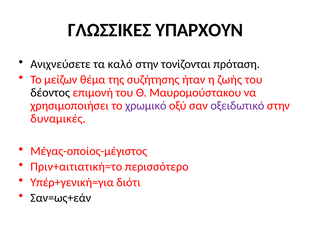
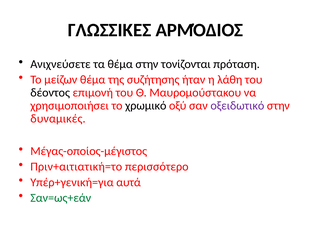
ΥΠΑΡΧΟΥΝ: ΥΠΑΡΧΟΥΝ -> ΑΡΜΌΔΙΟΣ
τα καλό: καλό -> θέμα
ζωής: ζωής -> λάθη
χρωμικό colour: purple -> black
διότι: διότι -> αυτά
Σαν=ως+εάν colour: black -> green
